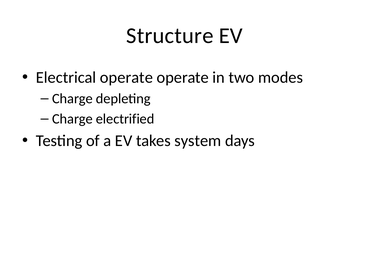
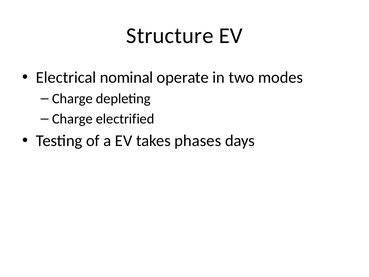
Electrical operate: operate -> nominal
system: system -> phases
